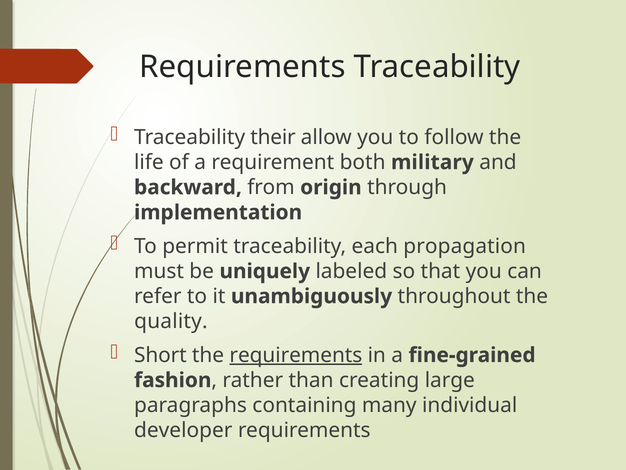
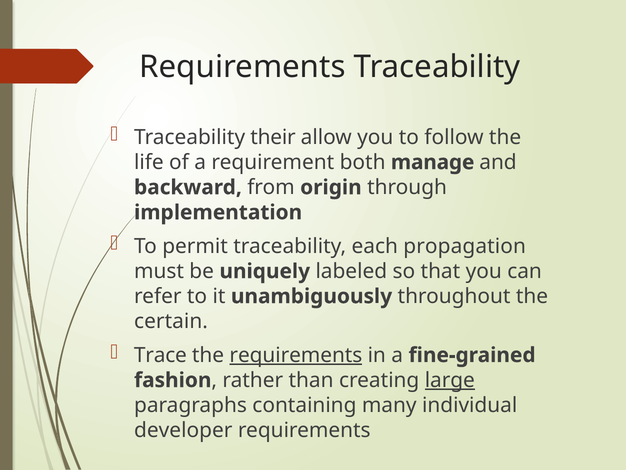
military: military -> manage
quality: quality -> certain
Short: Short -> Trace
large underline: none -> present
